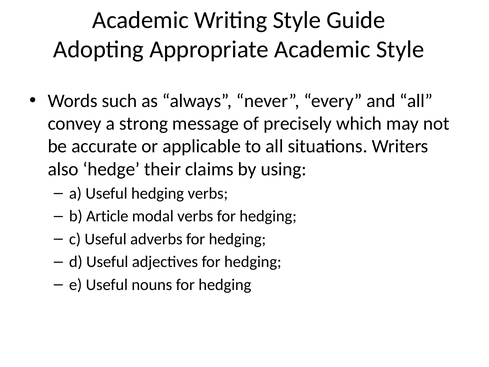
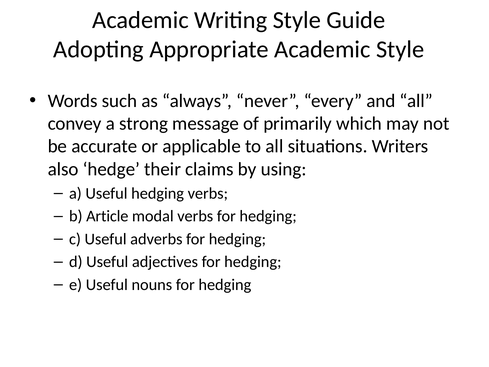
precisely: precisely -> primarily
